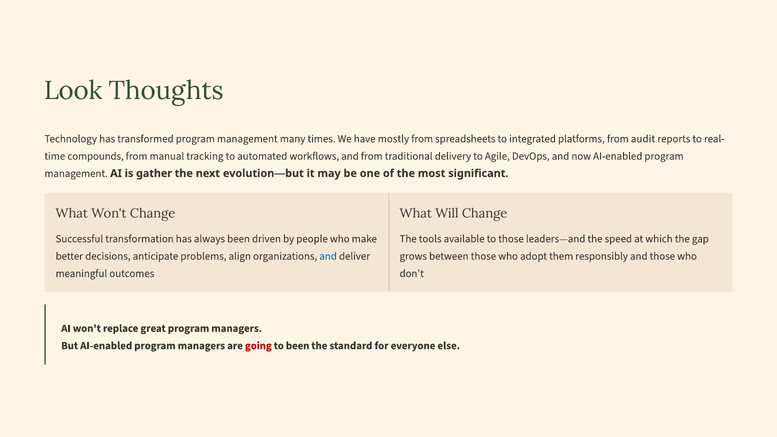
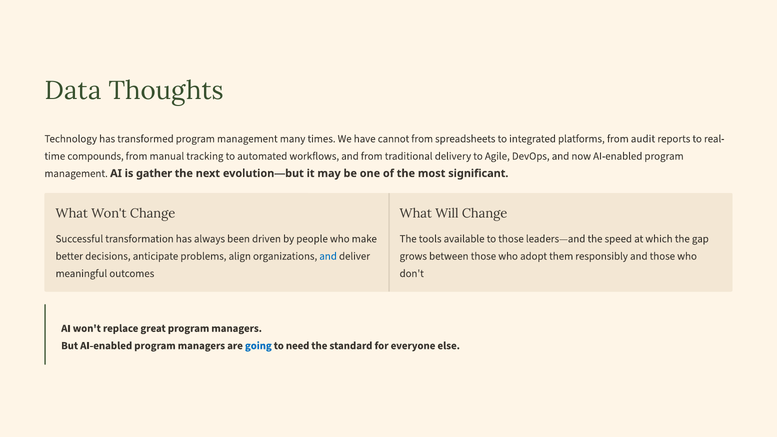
Look: Look -> Data
mostly: mostly -> cannot
going colour: red -> blue
to been: been -> need
